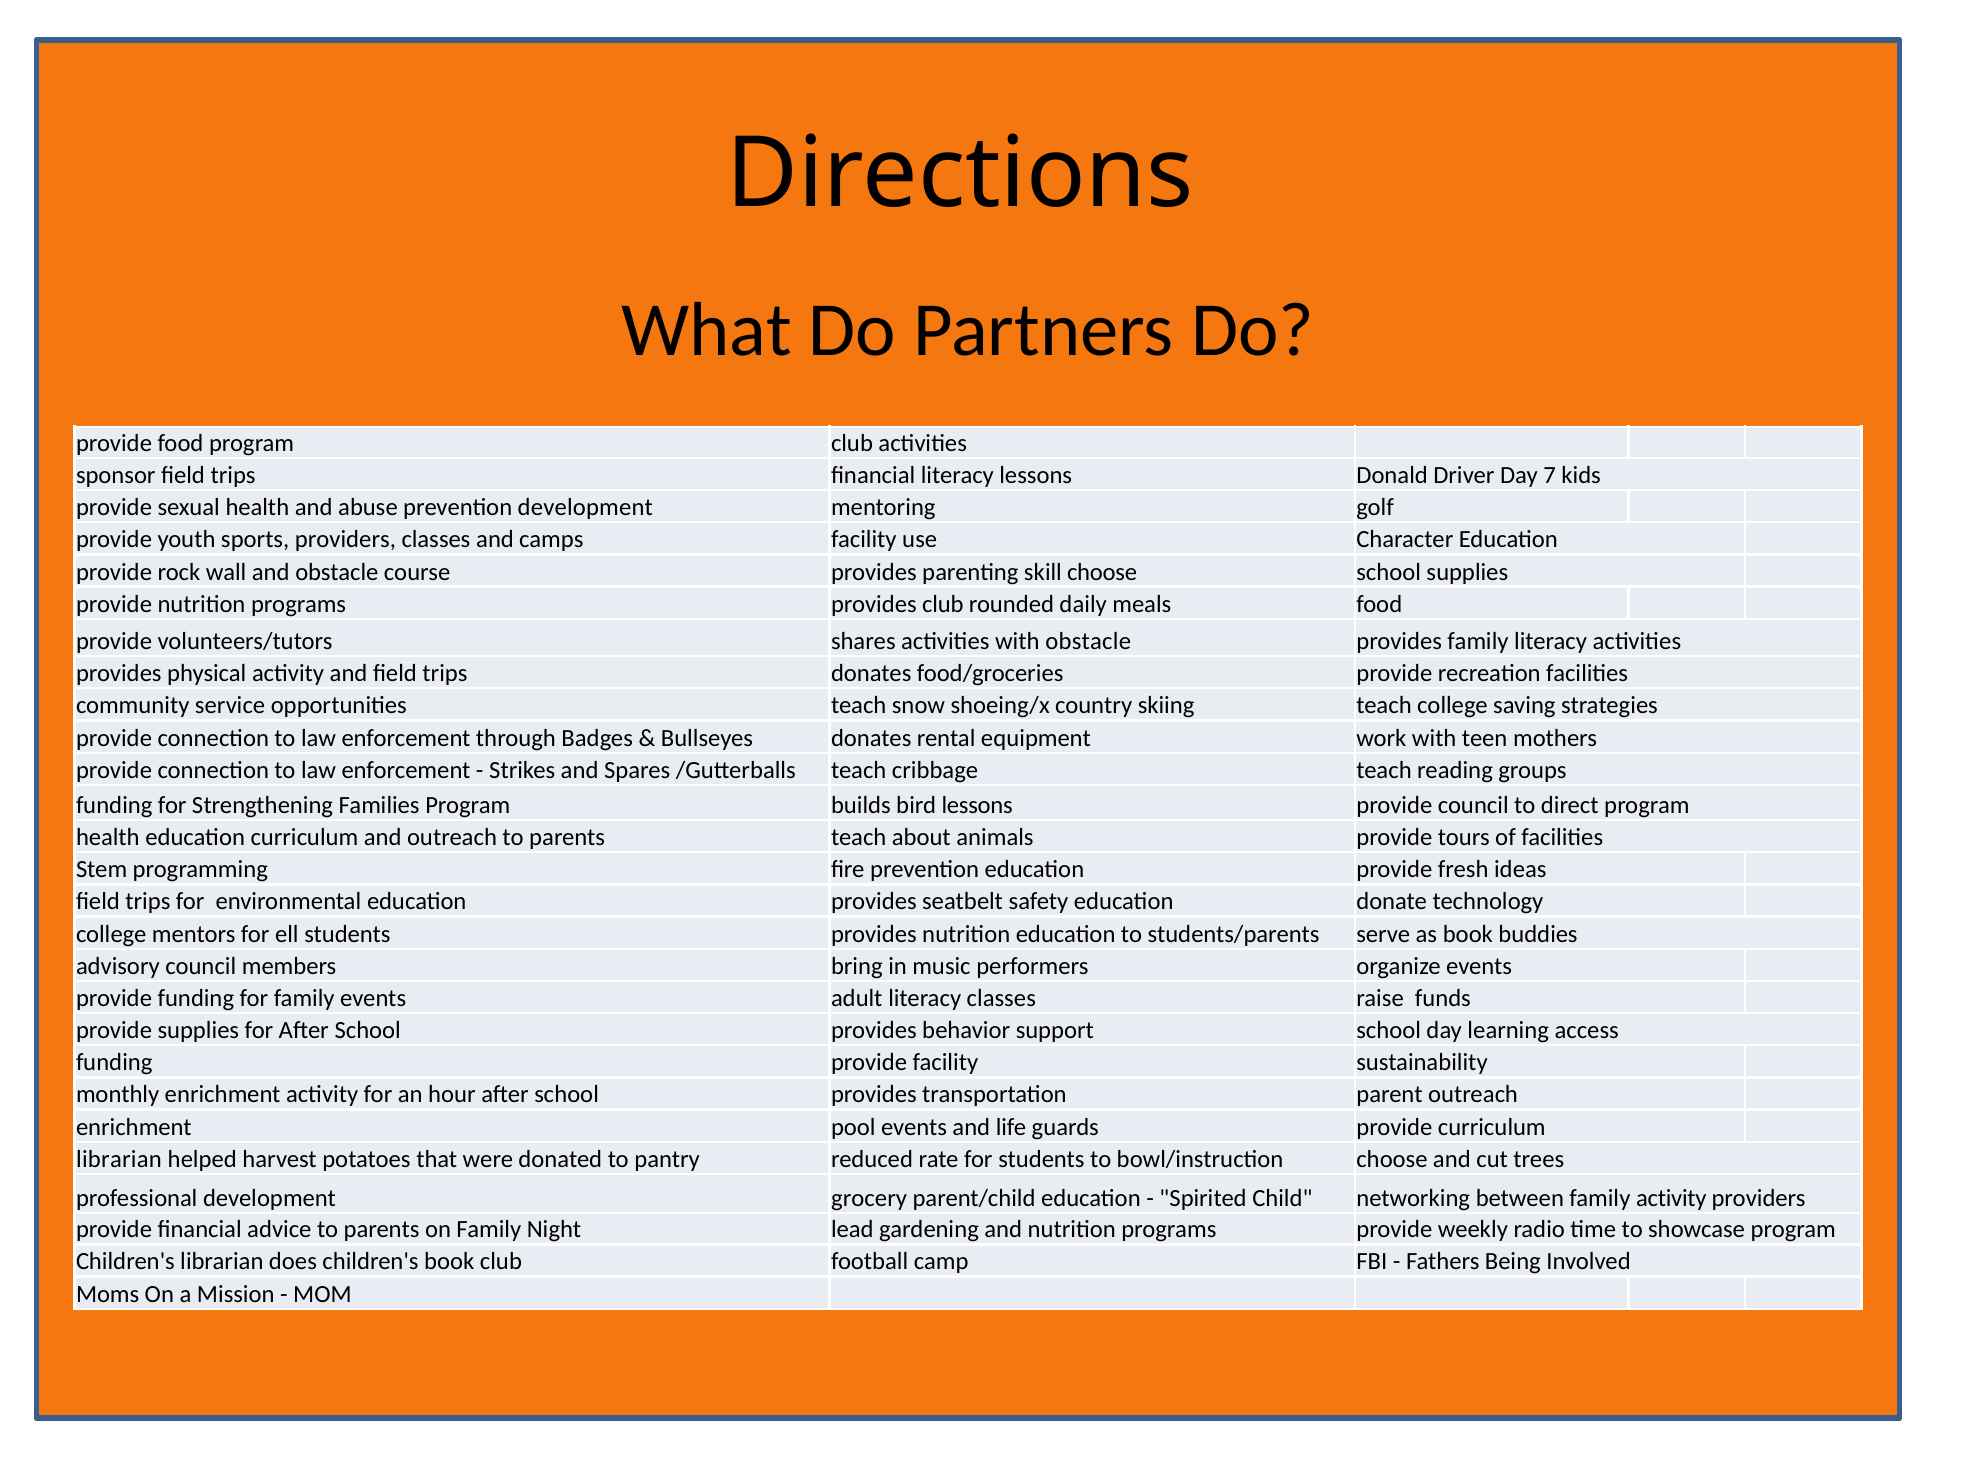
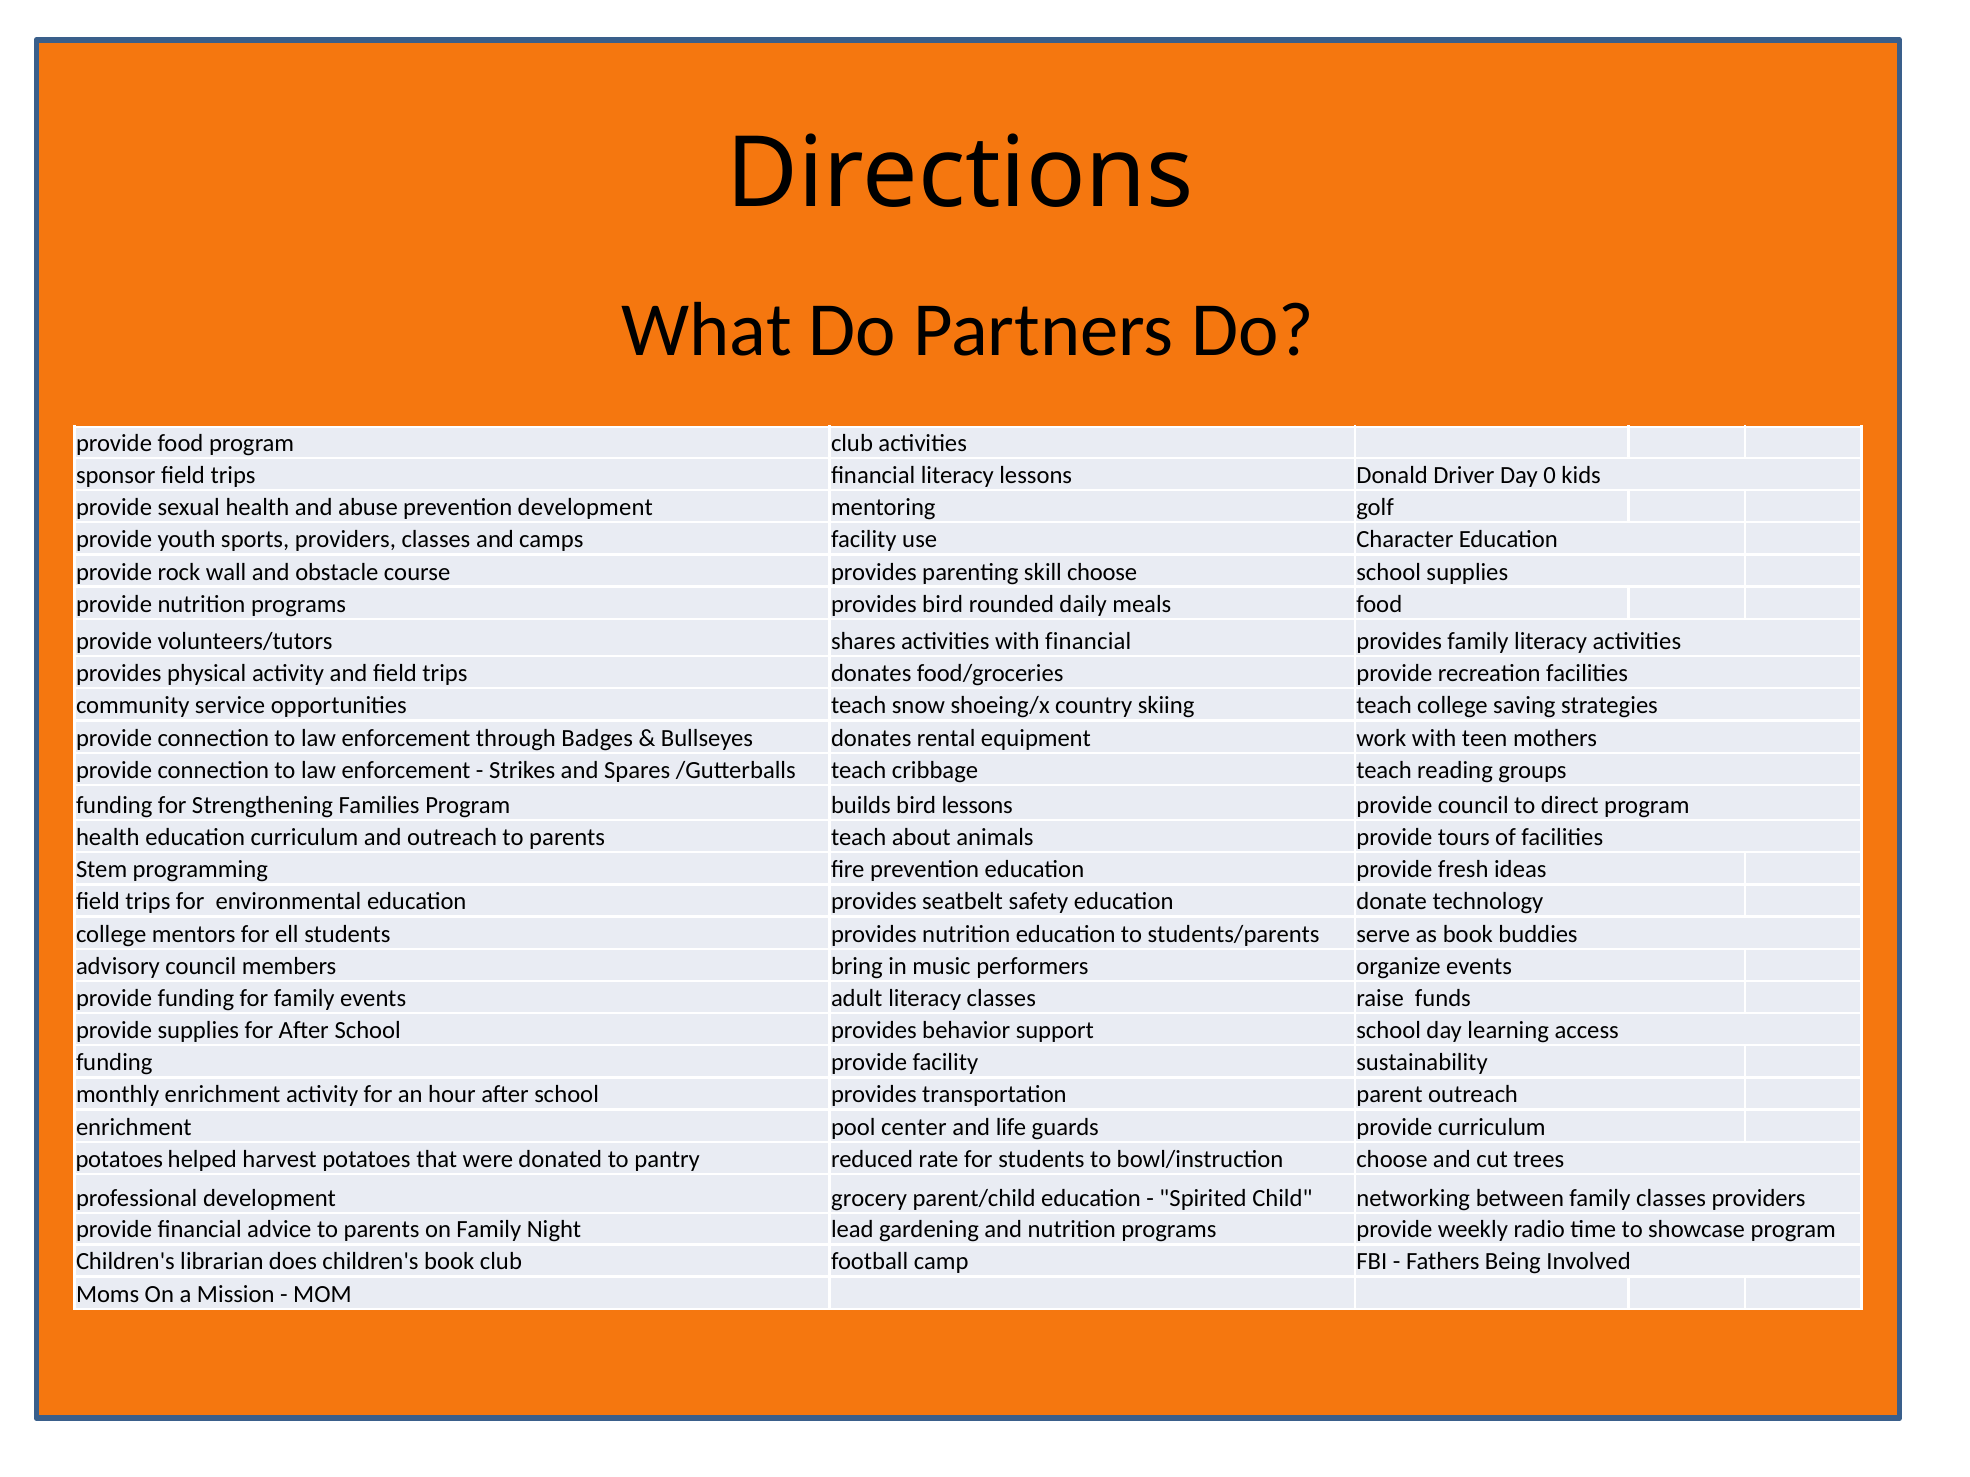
7: 7 -> 0
provides club: club -> bird
with obstacle: obstacle -> financial
pool events: events -> center
librarian at (119, 1160): librarian -> potatoes
family activity: activity -> classes
